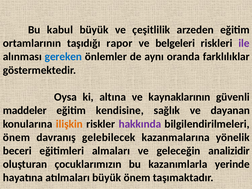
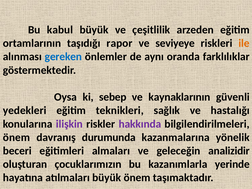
belgeleri: belgeleri -> seviyeye
ile colour: purple -> orange
altına: altına -> sebep
maddeler: maddeler -> yedekleri
kendisine: kendisine -> teknikleri
dayanan: dayanan -> hastalığı
ilişkin colour: orange -> purple
gelebilecek: gelebilecek -> durumunda
